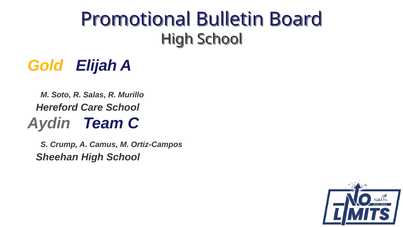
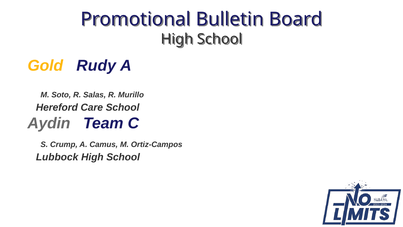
Elijah: Elijah -> Rudy
Sheehan: Sheehan -> Lubbock
